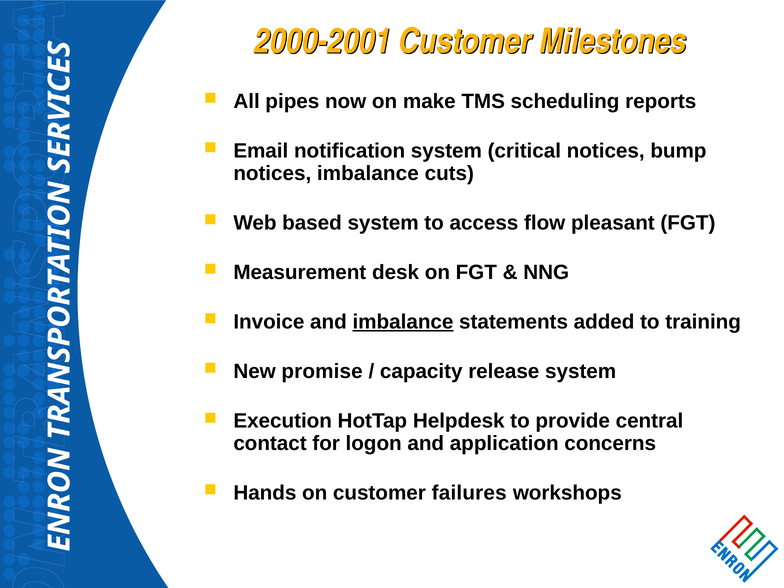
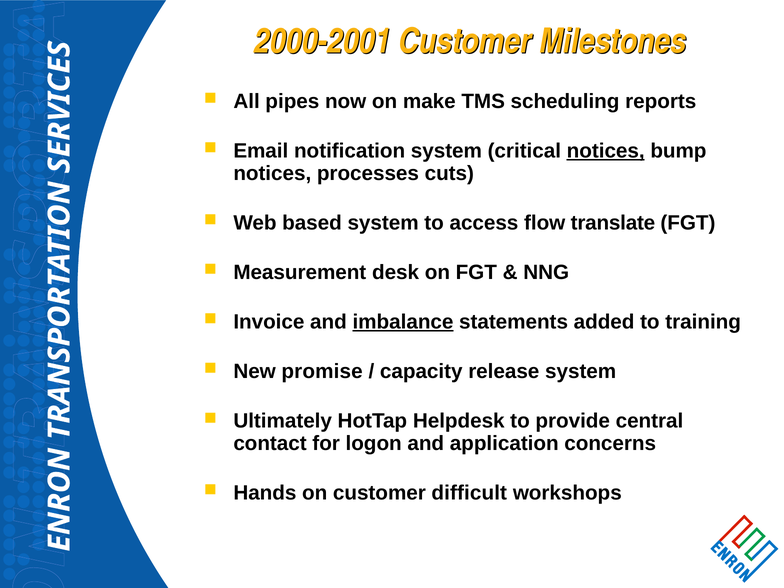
notices at (606, 151) underline: none -> present
notices imbalance: imbalance -> processes
pleasant: pleasant -> translate
Execution: Execution -> Ultimately
failures: failures -> difficult
